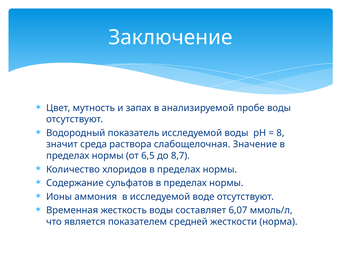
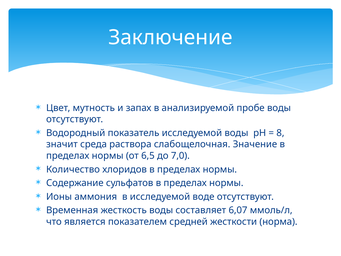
8,7: 8,7 -> 7,0
